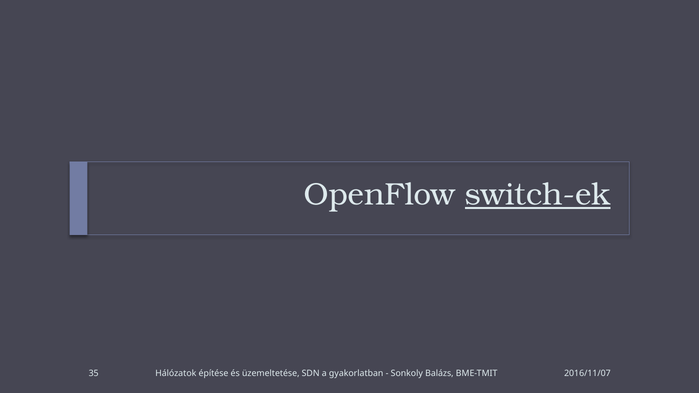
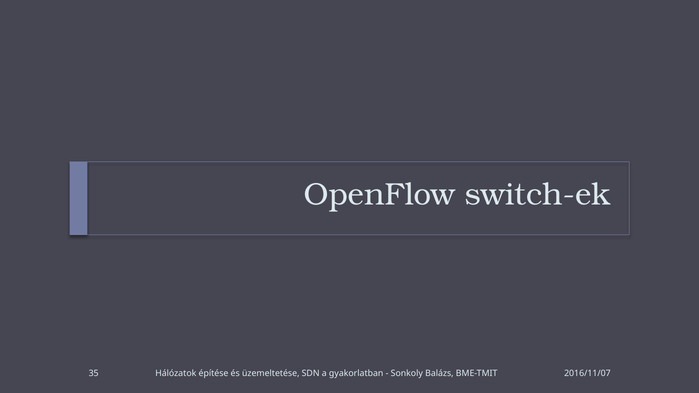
switch-ek underline: present -> none
